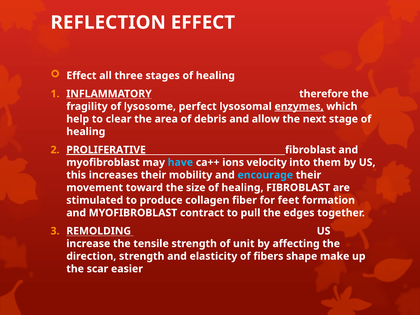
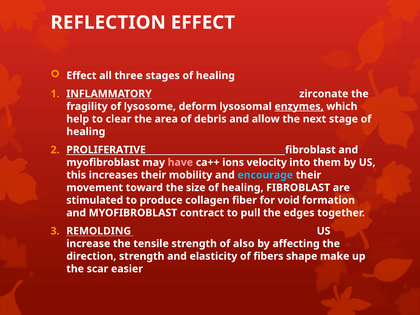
therefore: therefore -> zirconate
perfect: perfect -> deform
PROLIFERATIVE underline: present -> none
have colour: light blue -> pink
feet: feet -> void
unit: unit -> also
